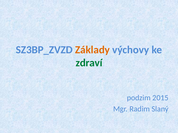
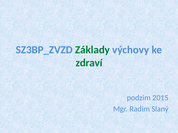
Základy colour: orange -> green
